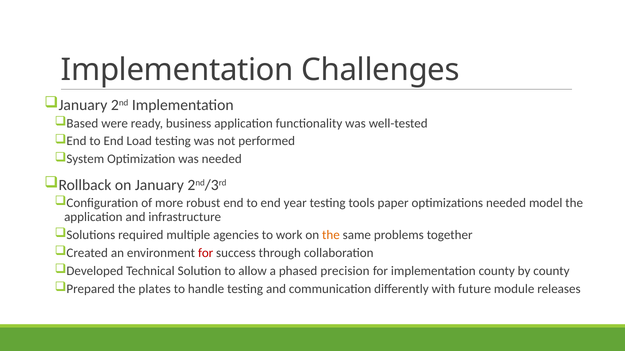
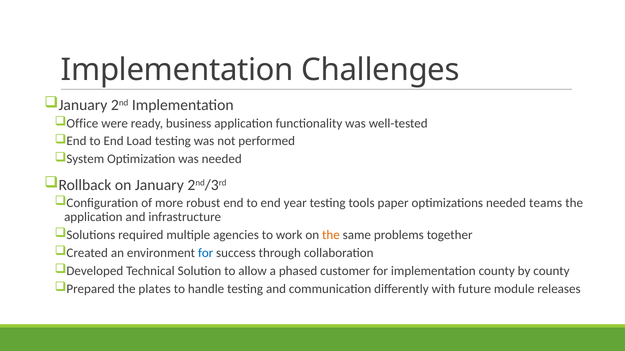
Based: Based -> Office
model: model -> teams
for at (206, 253) colour: red -> blue
precision: precision -> customer
